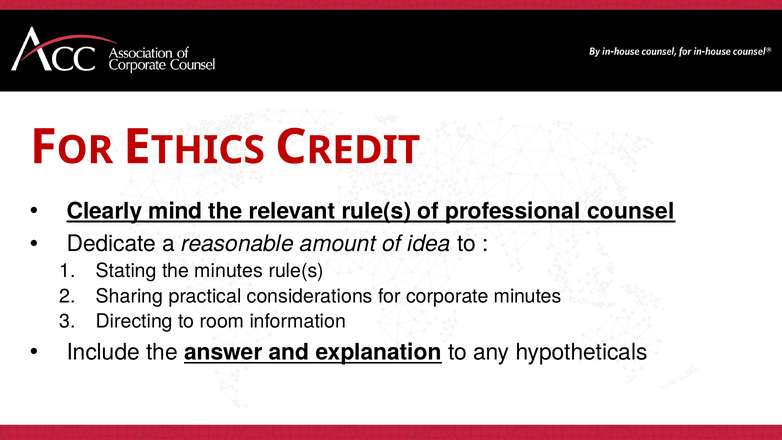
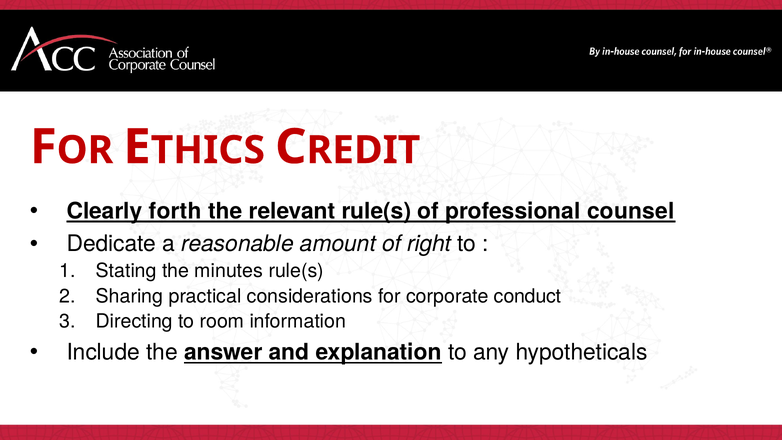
mind: mind -> forth
idea: idea -> right
corporate minutes: minutes -> conduct
